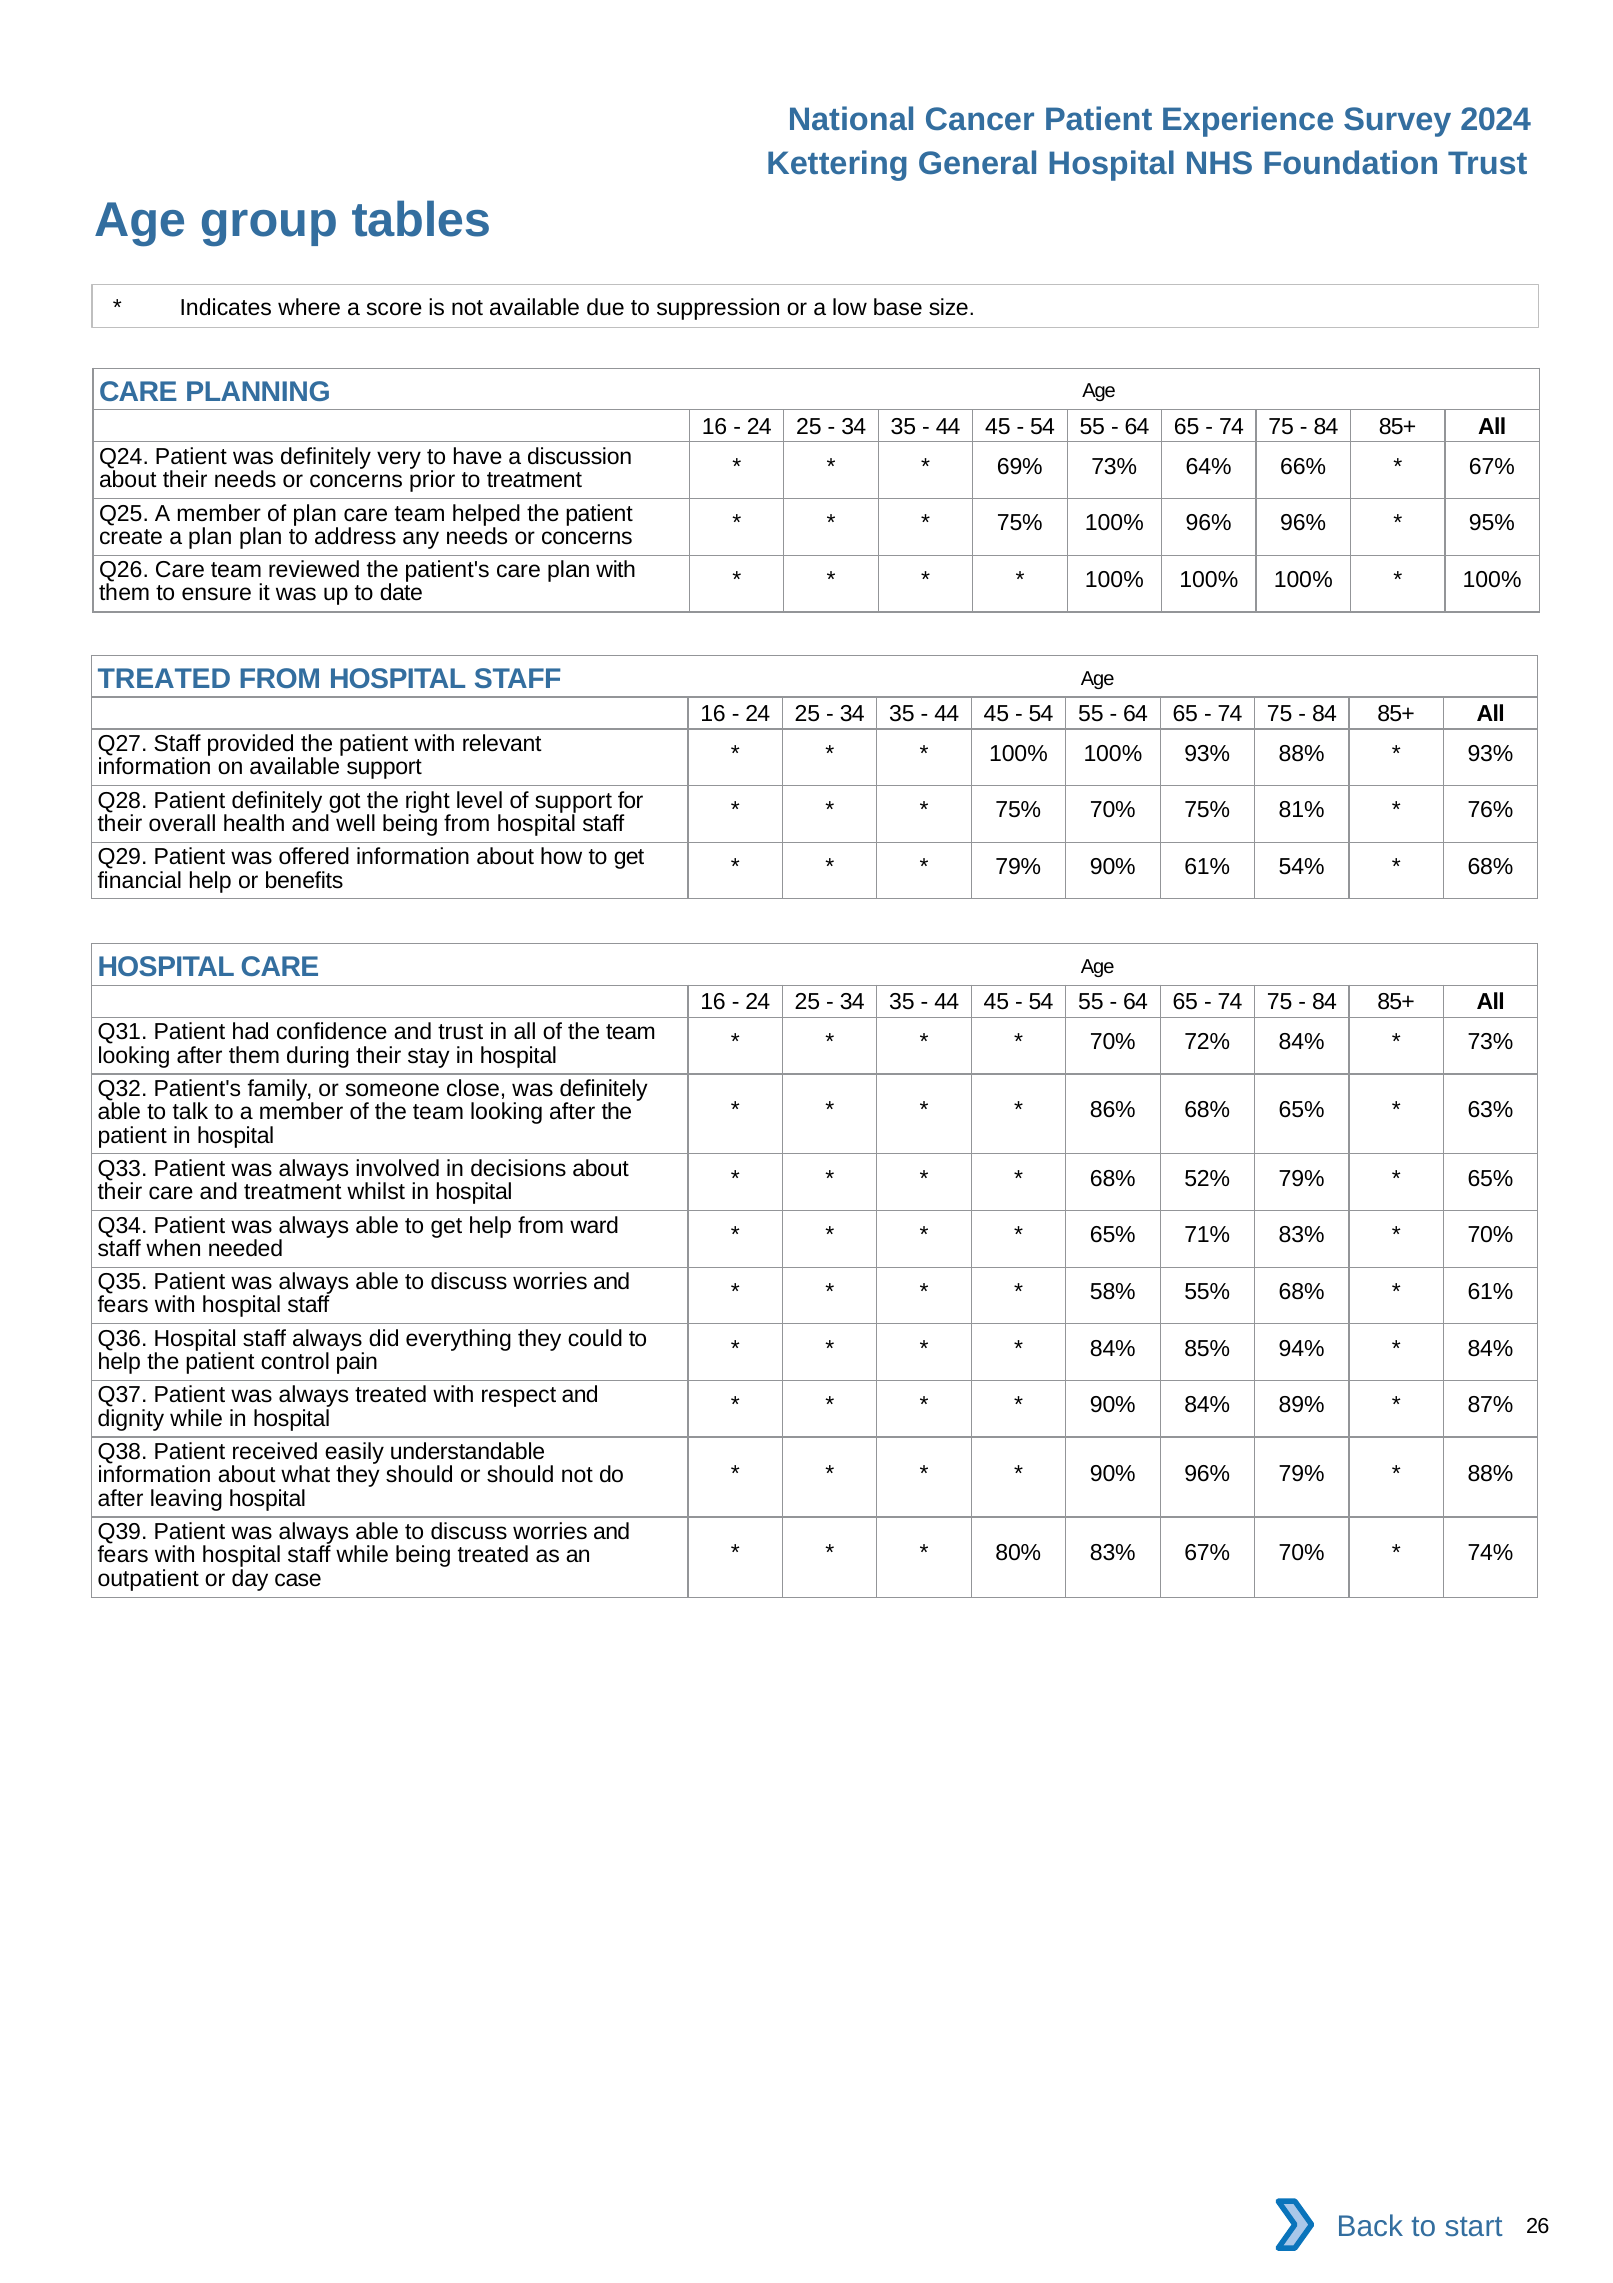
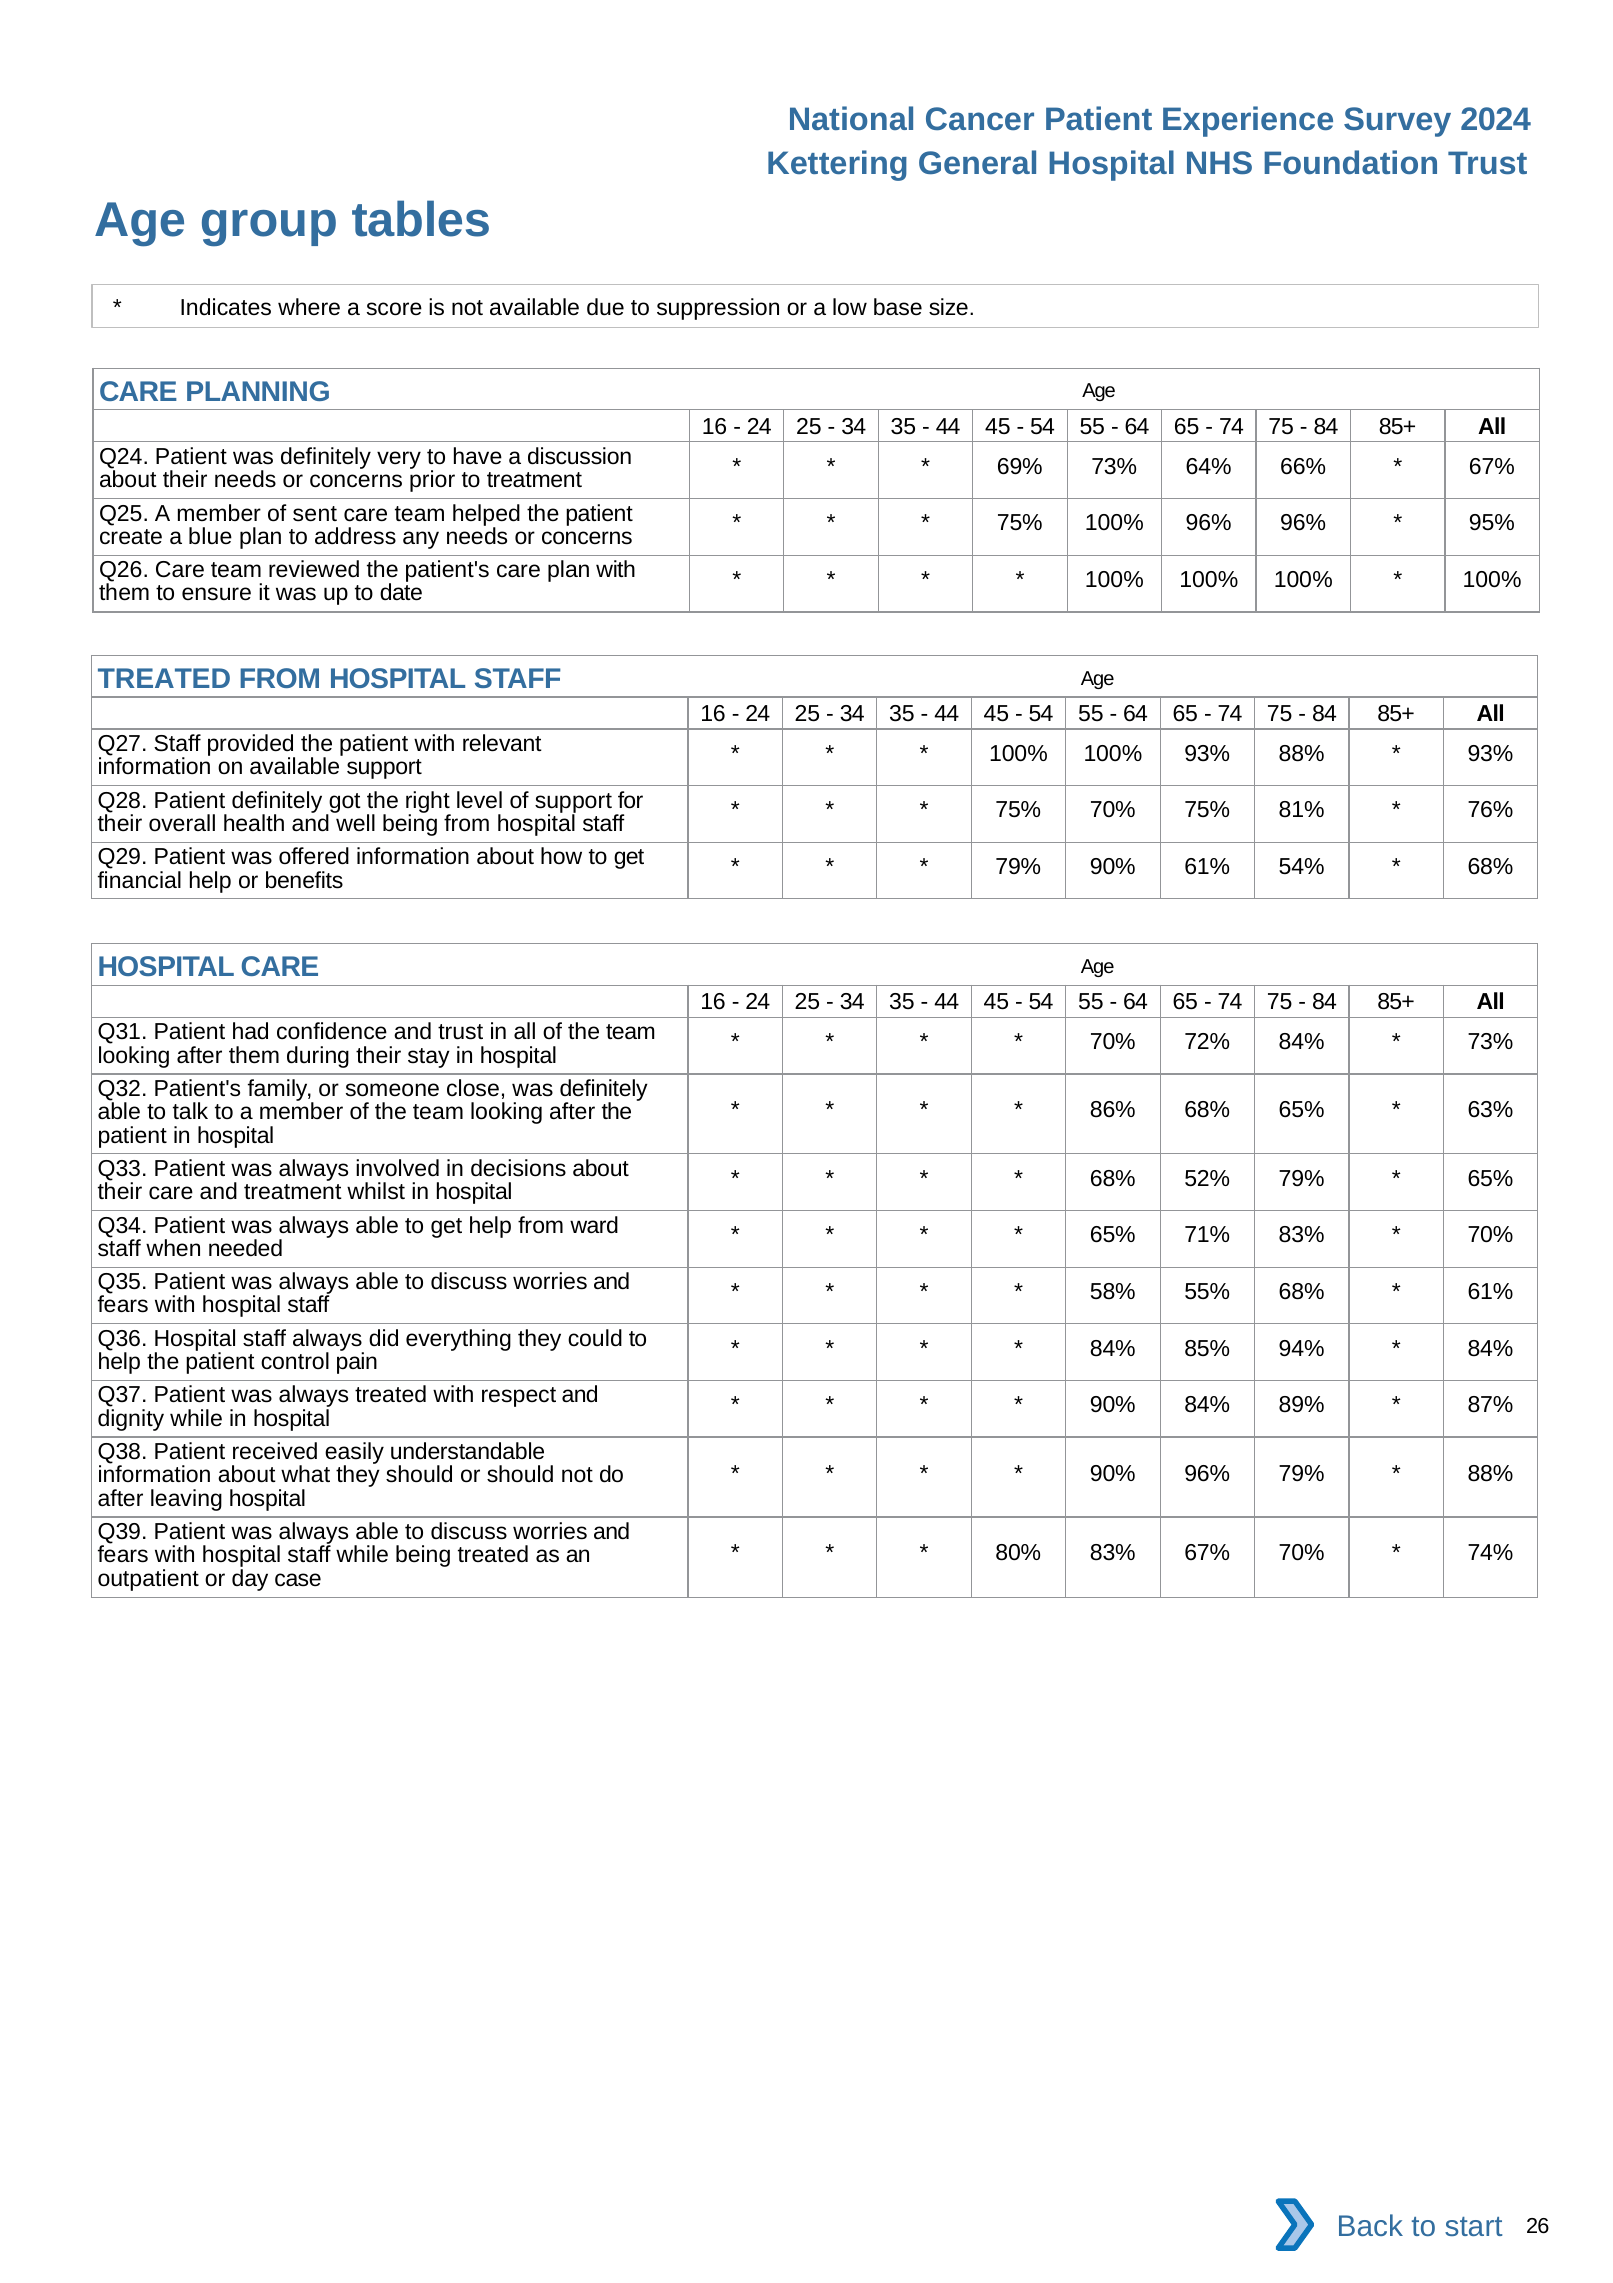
of plan: plan -> sent
a plan: plan -> blue
